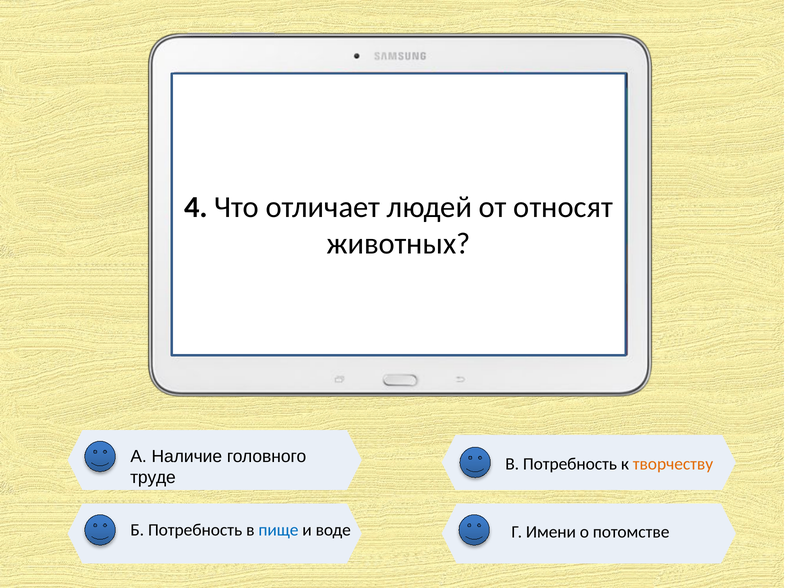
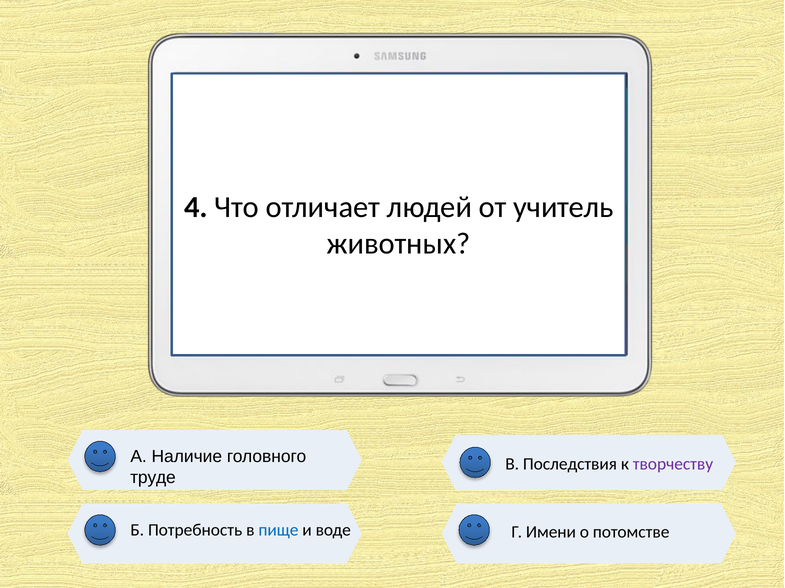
относят: относят -> учитель
В Потребность: Потребность -> Последствия
творчеству colour: orange -> purple
